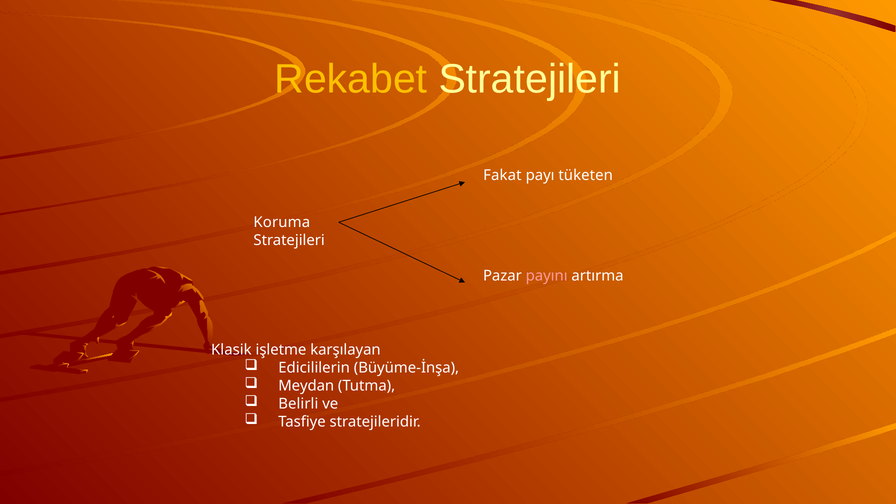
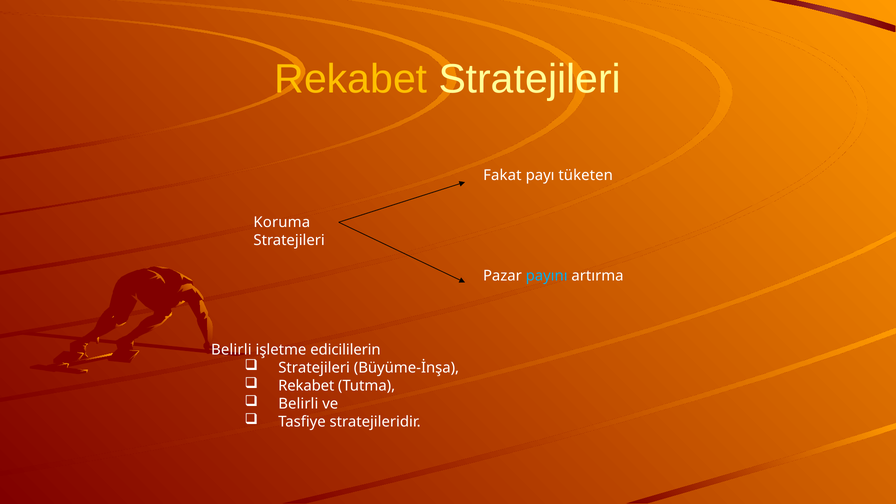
payını colour: pink -> light blue
Klasik at (231, 350): Klasik -> Belirli
karşılayan: karşılayan -> edicililerin
Edicililerin at (314, 368): Edicililerin -> Stratejileri
Meydan at (306, 386): Meydan -> Rekabet
